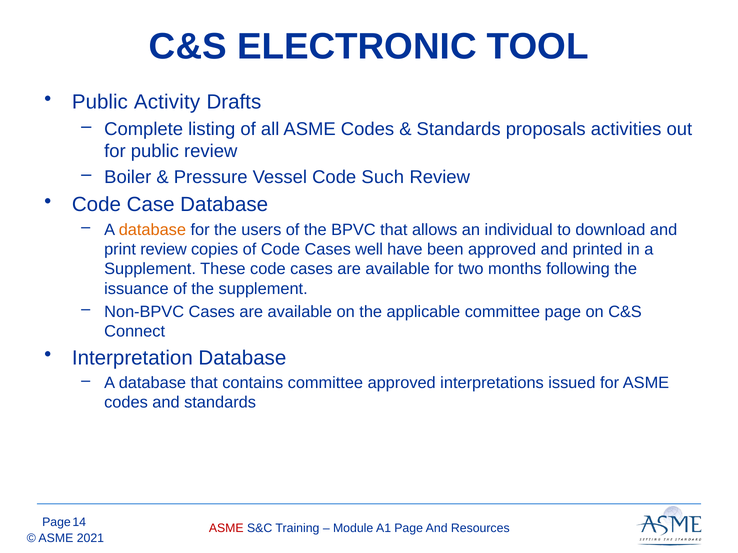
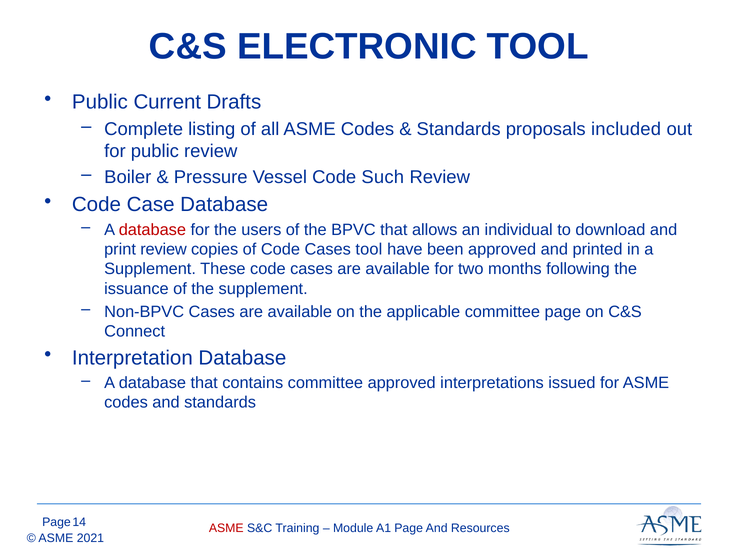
Activity: Activity -> Current
activities: activities -> included
database at (152, 230) colour: orange -> red
Cases well: well -> tool
